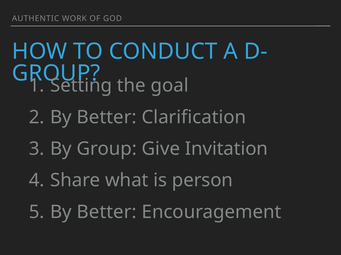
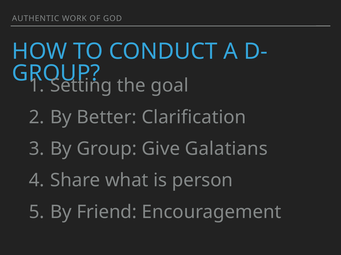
Invitation: Invitation -> Galatians
Better at (107, 213): Better -> Friend
